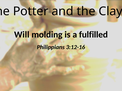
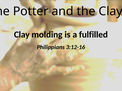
Will at (22, 35): Will -> Clay
